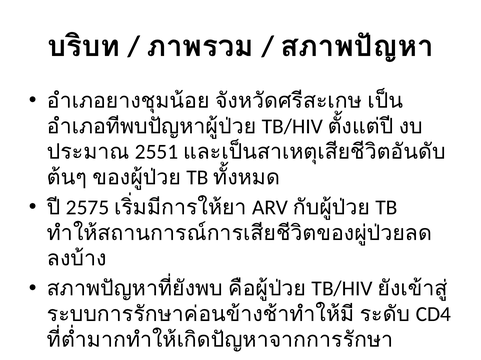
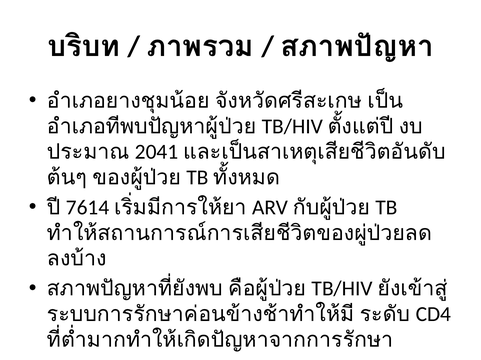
2551: 2551 -> 2041
2575: 2575 -> 7614
